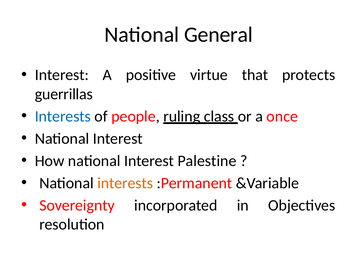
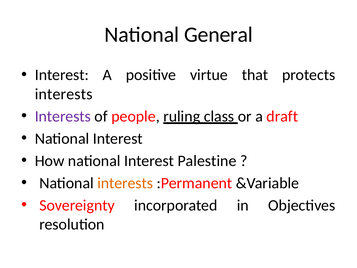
guerrillas at (64, 94): guerrillas -> interests
Interests at (63, 116) colour: blue -> purple
once: once -> draft
